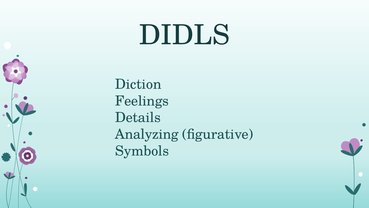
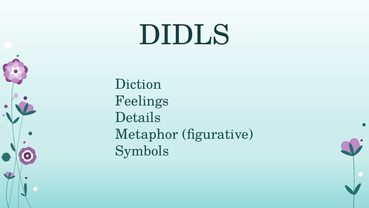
Analyzing: Analyzing -> Metaphor
